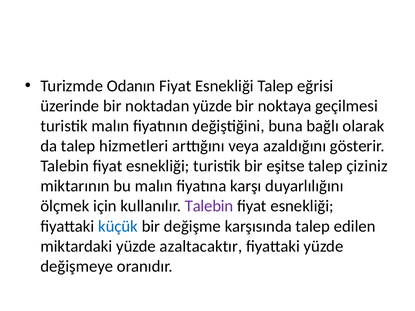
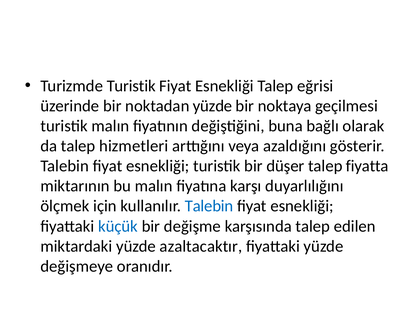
Turizmde Odanın: Odanın -> Turistik
eşitse: eşitse -> düşer
çiziniz: çiziniz -> fiyatta
Talebin at (209, 206) colour: purple -> blue
